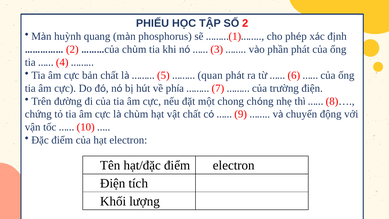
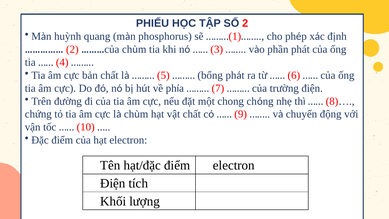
quan: quan -> bổng
